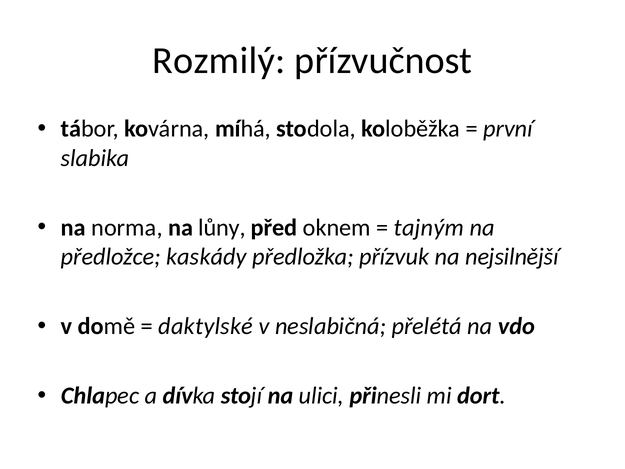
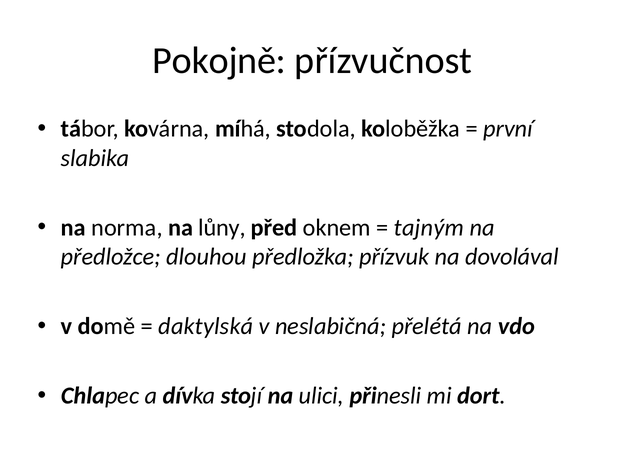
Rozmilý: Rozmilý -> Pokojně
kaskády: kaskády -> dlouhou
nejsilnější: nejsilnější -> dovolával
daktylské: daktylské -> daktylská
